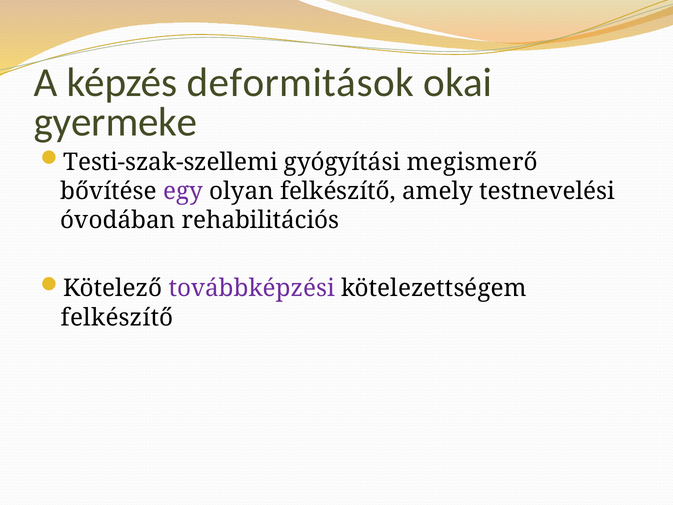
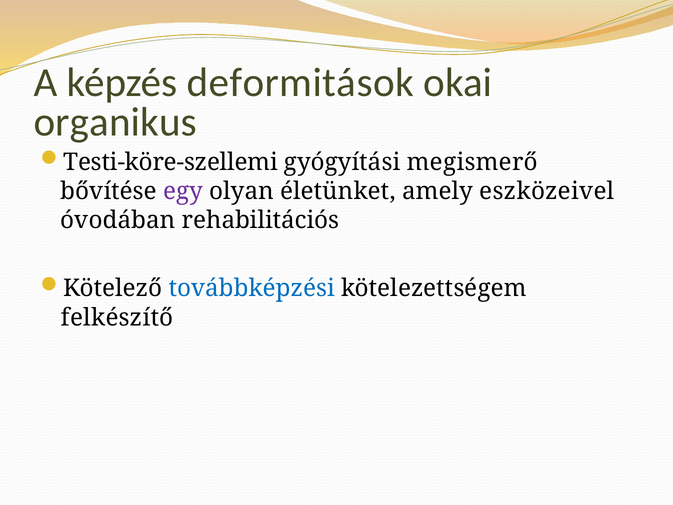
gyermeke: gyermeke -> organikus
Testi-szak-szellemi: Testi-szak-szellemi -> Testi-köre-szellemi
olyan felkészítő: felkészítő -> életünket
testnevelési: testnevelési -> eszközeivel
továbbképzési colour: purple -> blue
